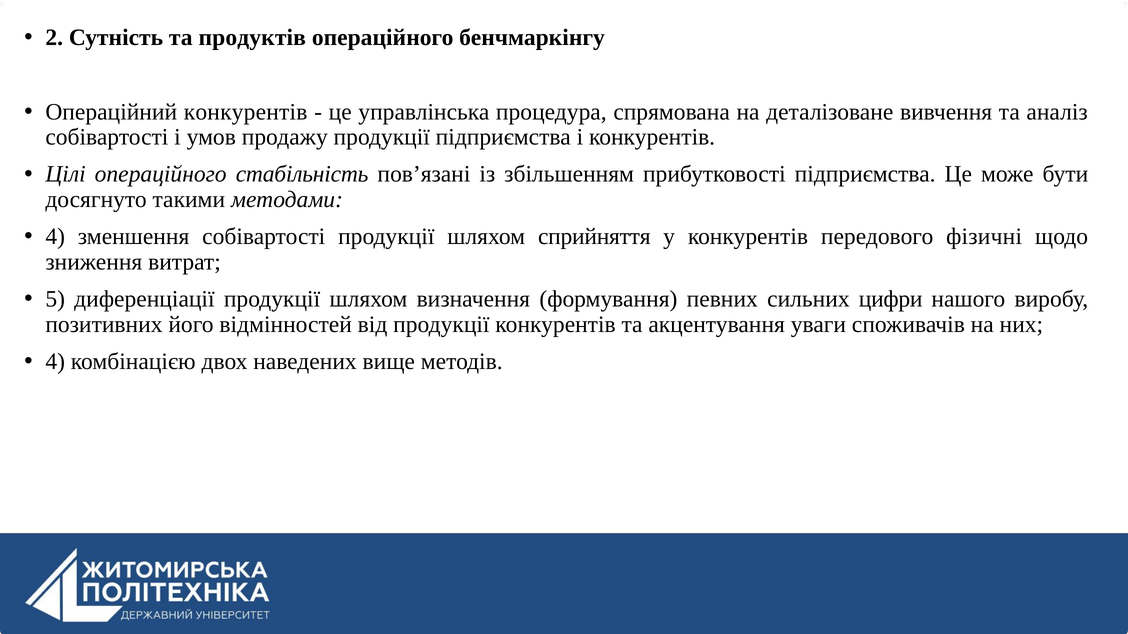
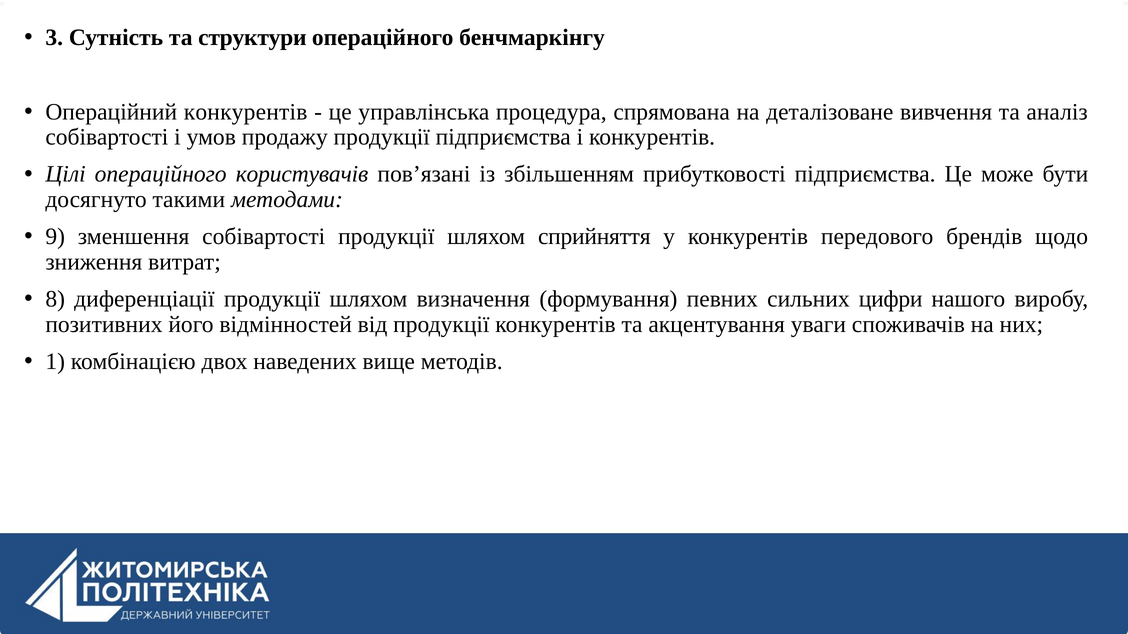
2: 2 -> 3
продуктів: продуктів -> структури
стабільність: стабільність -> користувачів
4 at (55, 237): 4 -> 9
фізичні: фізичні -> брендів
5: 5 -> 8
4 at (55, 362): 4 -> 1
